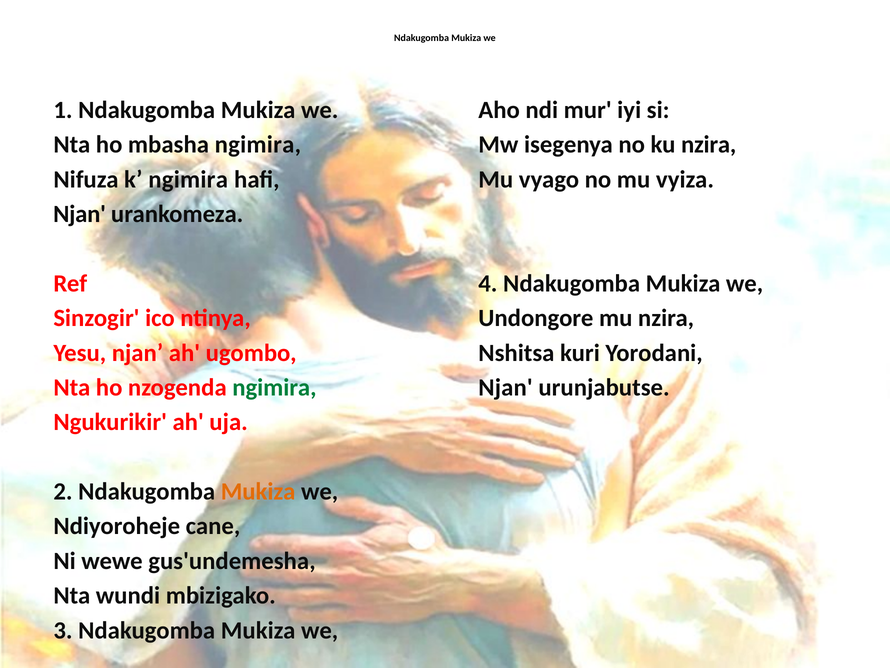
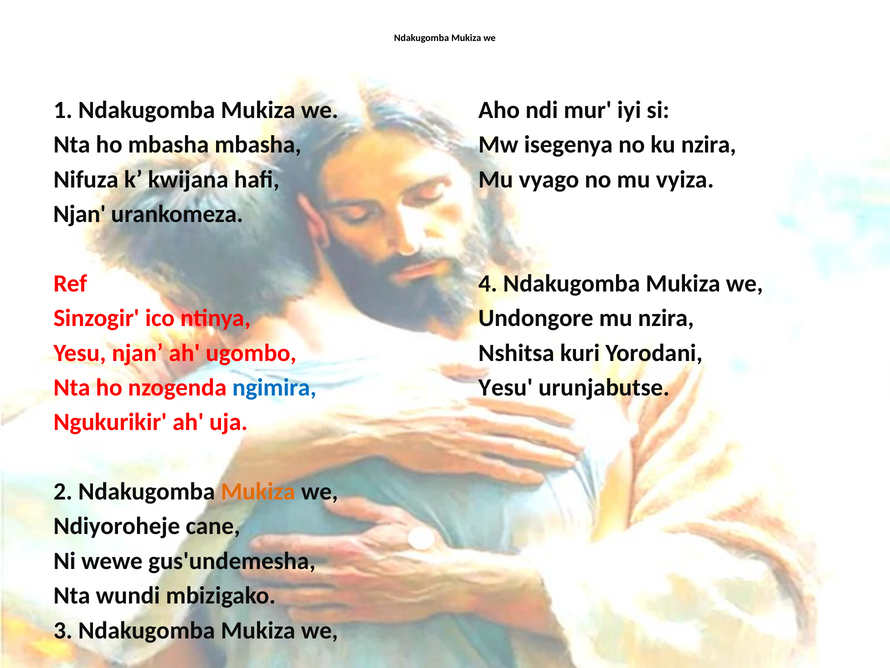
mbasha ngimira: ngimira -> mbasha
k ngimira: ngimira -> kwijana
ngimira at (274, 387) colour: green -> blue
Njan at (506, 387): Njan -> Yesu
